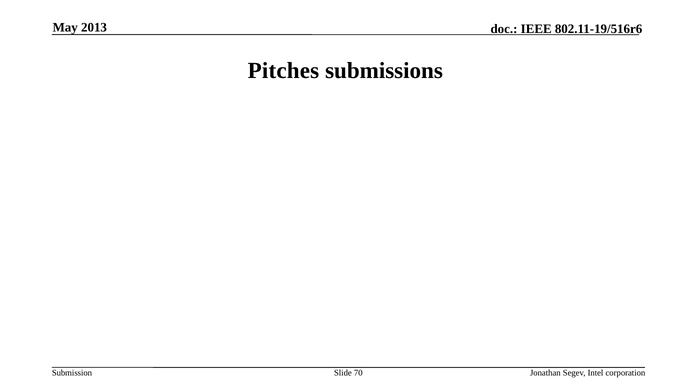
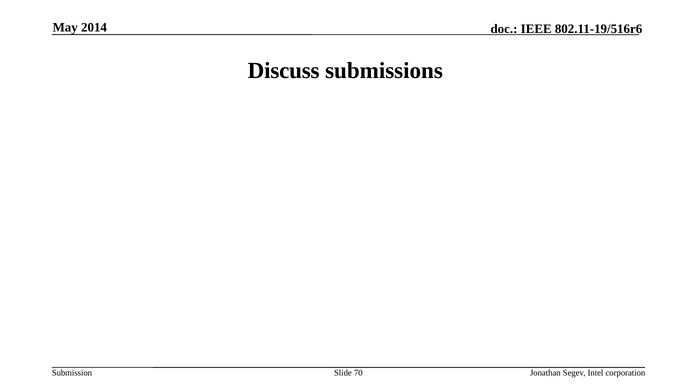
2013: 2013 -> 2014
Pitches: Pitches -> Discuss
